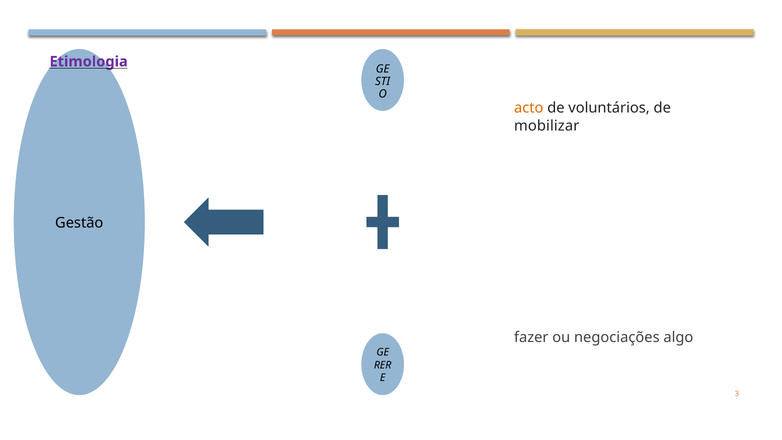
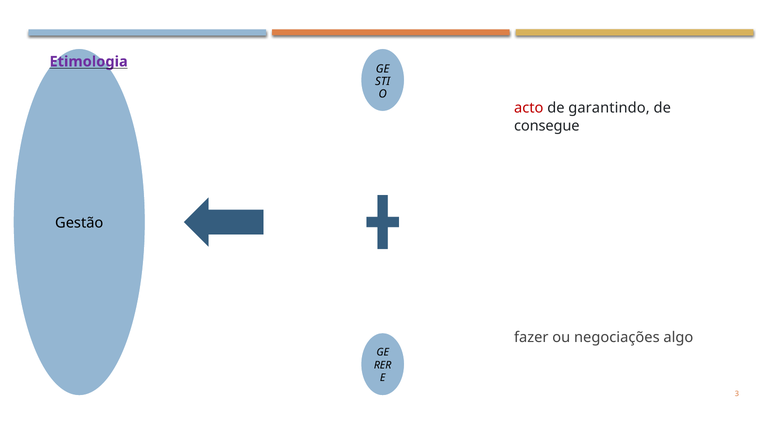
acto colour: orange -> red
voluntários: voluntários -> garantindo
mobilizar: mobilizar -> consegue
